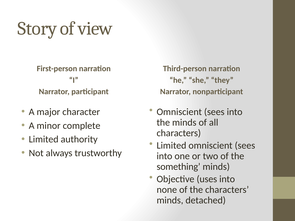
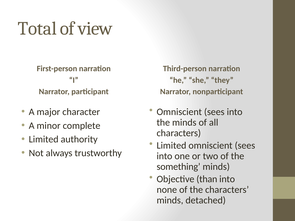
Story: Story -> Total
uses: uses -> than
